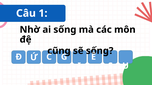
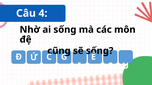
1: 1 -> 4
